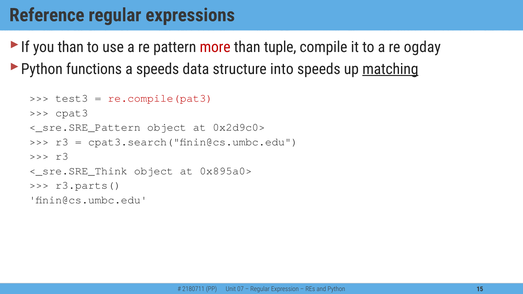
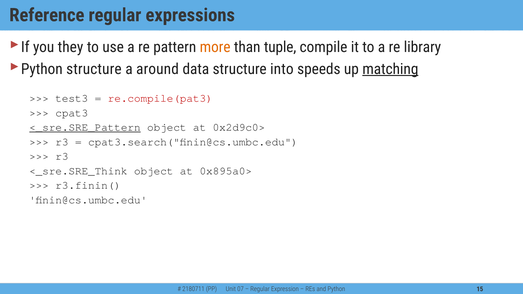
you than: than -> they
more colour: red -> orange
ogday: ogday -> library
Python functions: functions -> structure
a speeds: speeds -> around
<_sre.SRE_Pattern underline: none -> present
r3.parts(: r3.parts( -> r3.finin(
